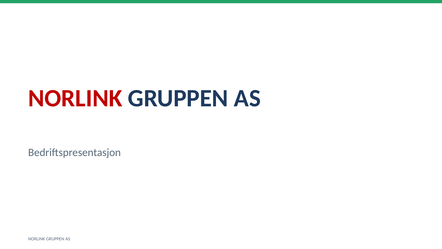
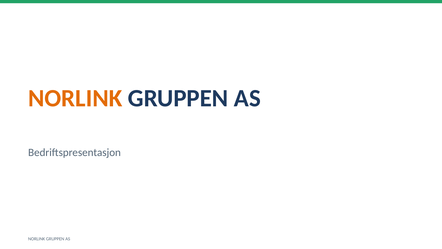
NORLINK at (75, 98) colour: red -> orange
